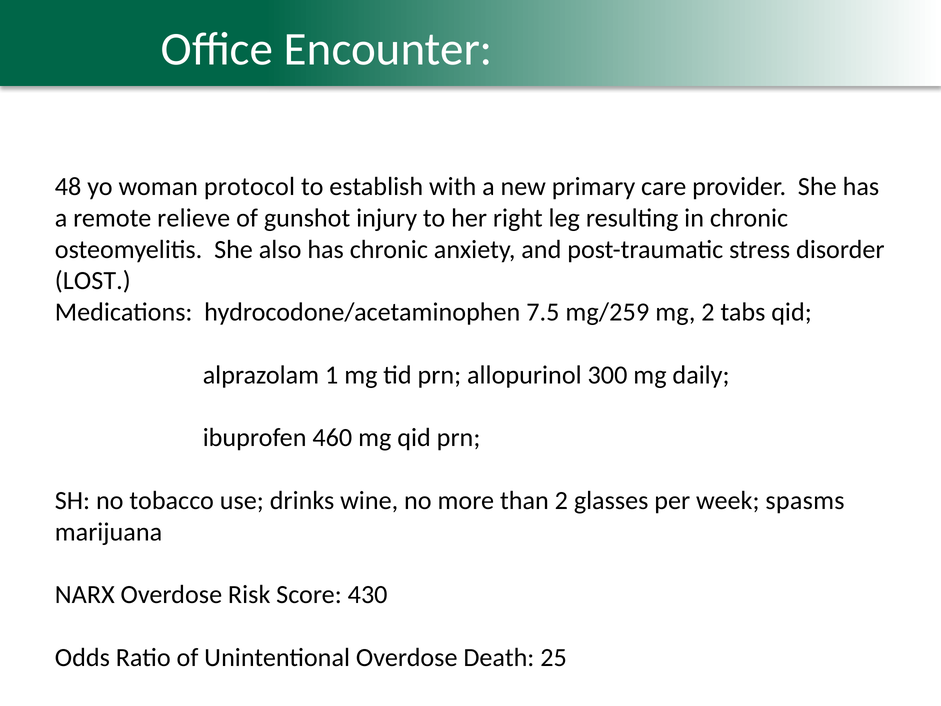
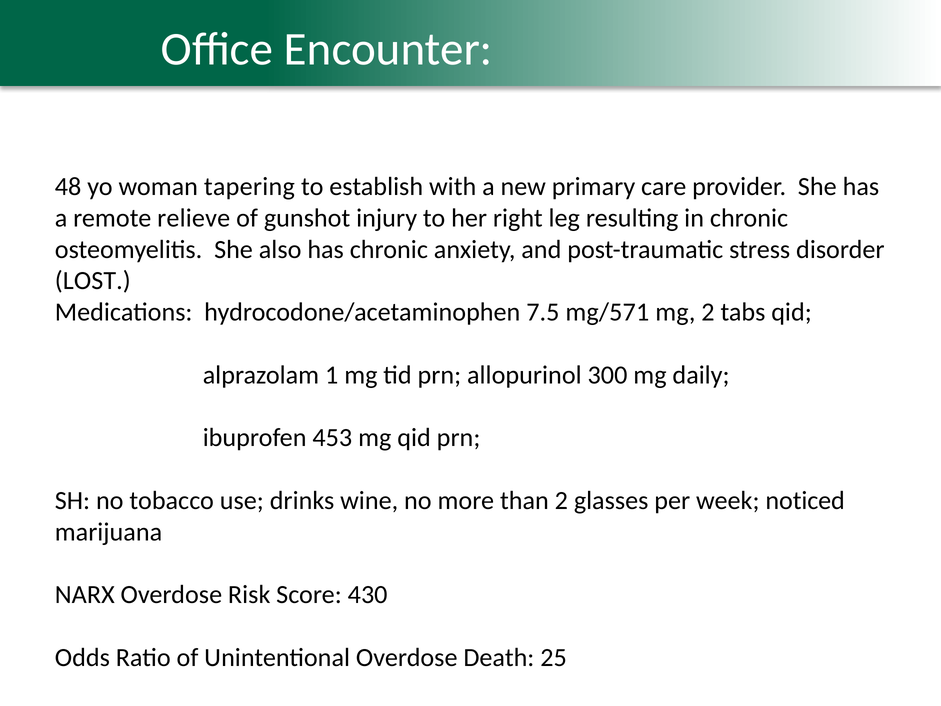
protocol: protocol -> tapering
mg/259: mg/259 -> mg/571
460: 460 -> 453
spasms: spasms -> noticed
